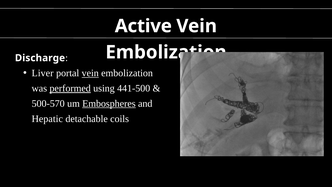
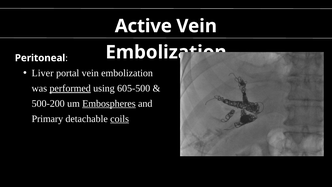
Discharge: Discharge -> Peritoneal
vein at (90, 73) underline: present -> none
441-500: 441-500 -> 605-500
500-570: 500-570 -> 500-200
Hepatic: Hepatic -> Primary
coils underline: none -> present
